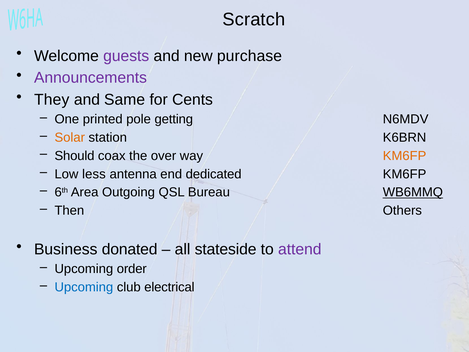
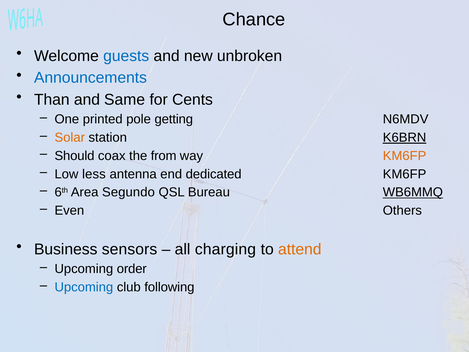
Scratch: Scratch -> Chance
guests colour: purple -> blue
purchase: purchase -> unbroken
Announcements colour: purple -> blue
They: They -> Than
K6BRN underline: none -> present
over: over -> from
Outgoing: Outgoing -> Segundo
Then: Then -> Even
donated: donated -> sensors
stateside: stateside -> charging
attend colour: purple -> orange
electrical: electrical -> following
